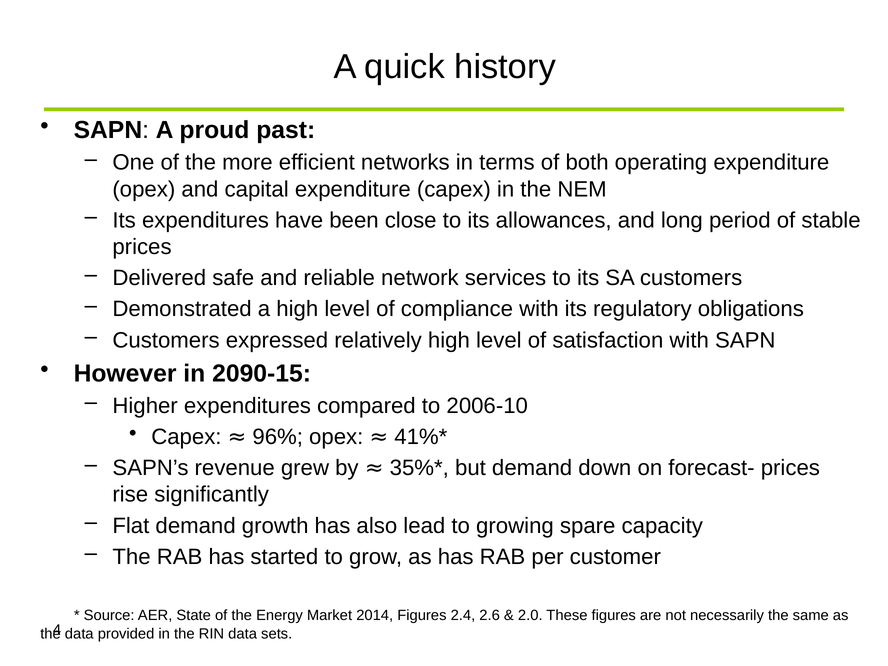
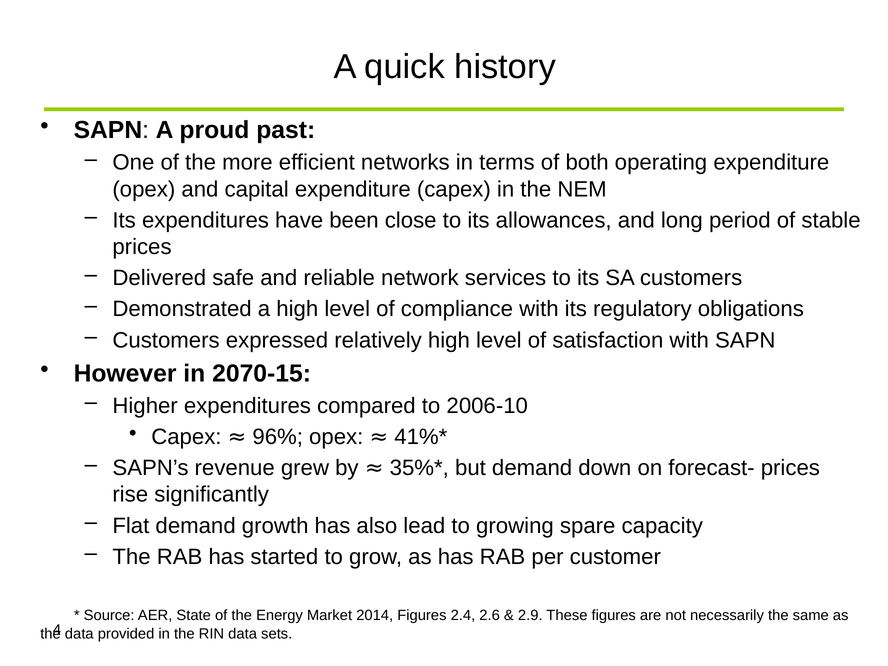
2090-15: 2090-15 -> 2070-15
2.0: 2.0 -> 2.9
